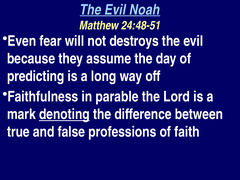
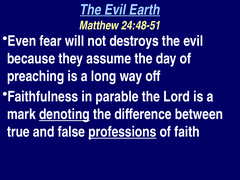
Noah: Noah -> Earth
predicting: predicting -> preaching
professions underline: none -> present
